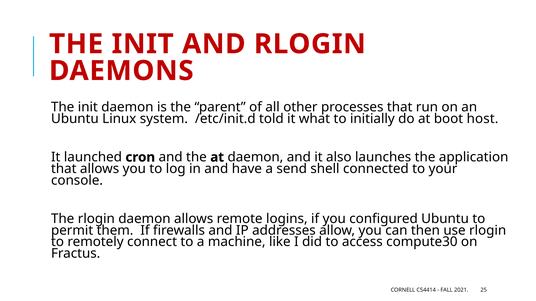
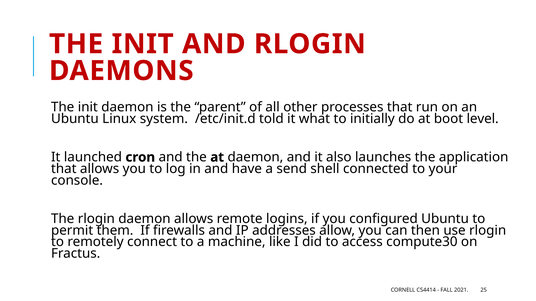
host: host -> level
